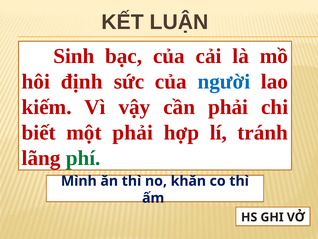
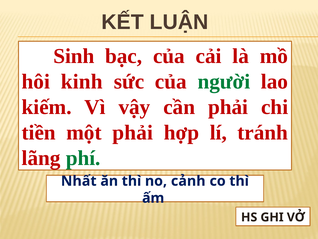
định: định -> kinh
người colour: blue -> green
biết: biết -> tiền
Mình: Mình -> Nhất
khăn: khăn -> cảnh
